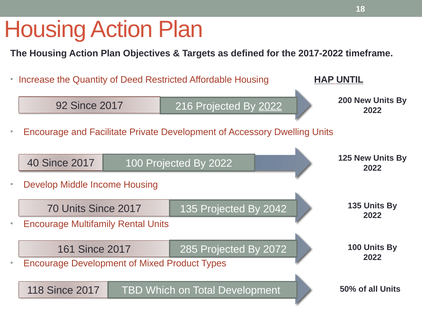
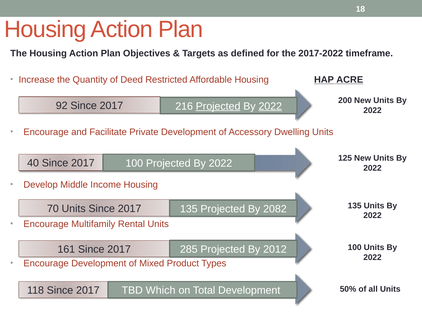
UNTIL: UNTIL -> ACRE
Projected at (218, 106) underline: none -> present
2042: 2042 -> 2082
2072: 2072 -> 2012
